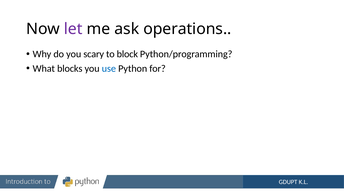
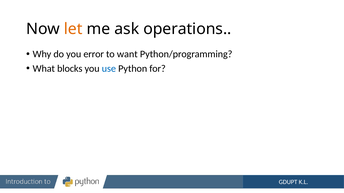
let colour: purple -> orange
scary: scary -> error
block: block -> want
